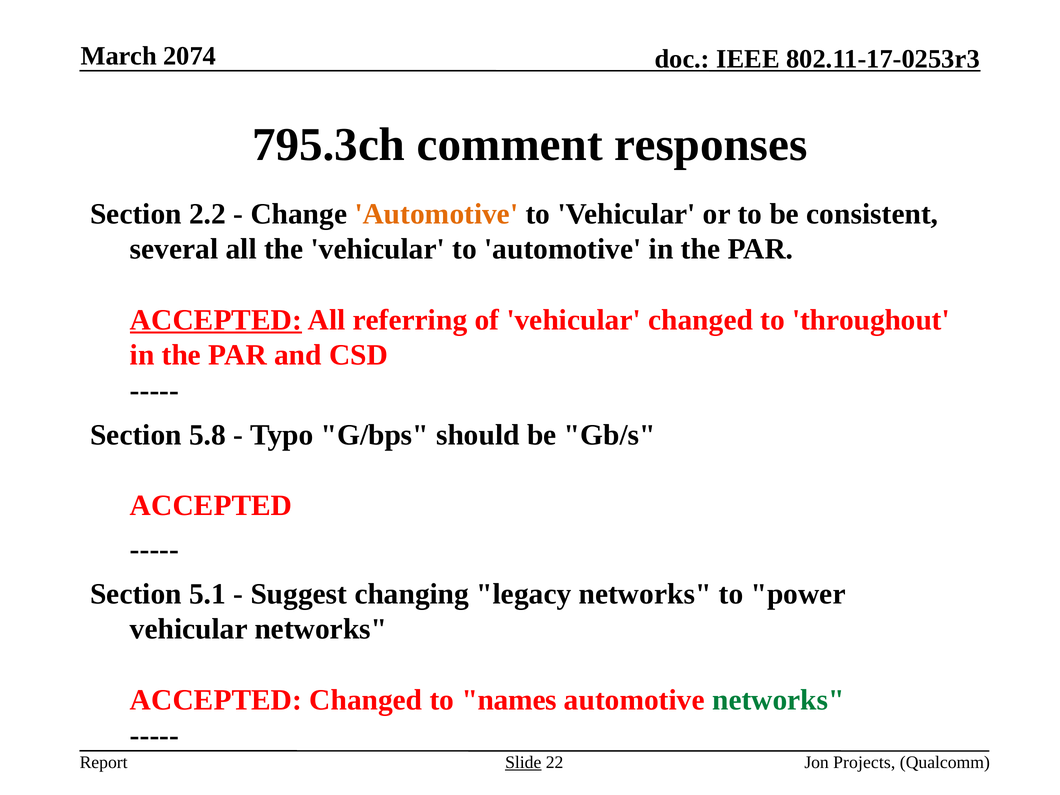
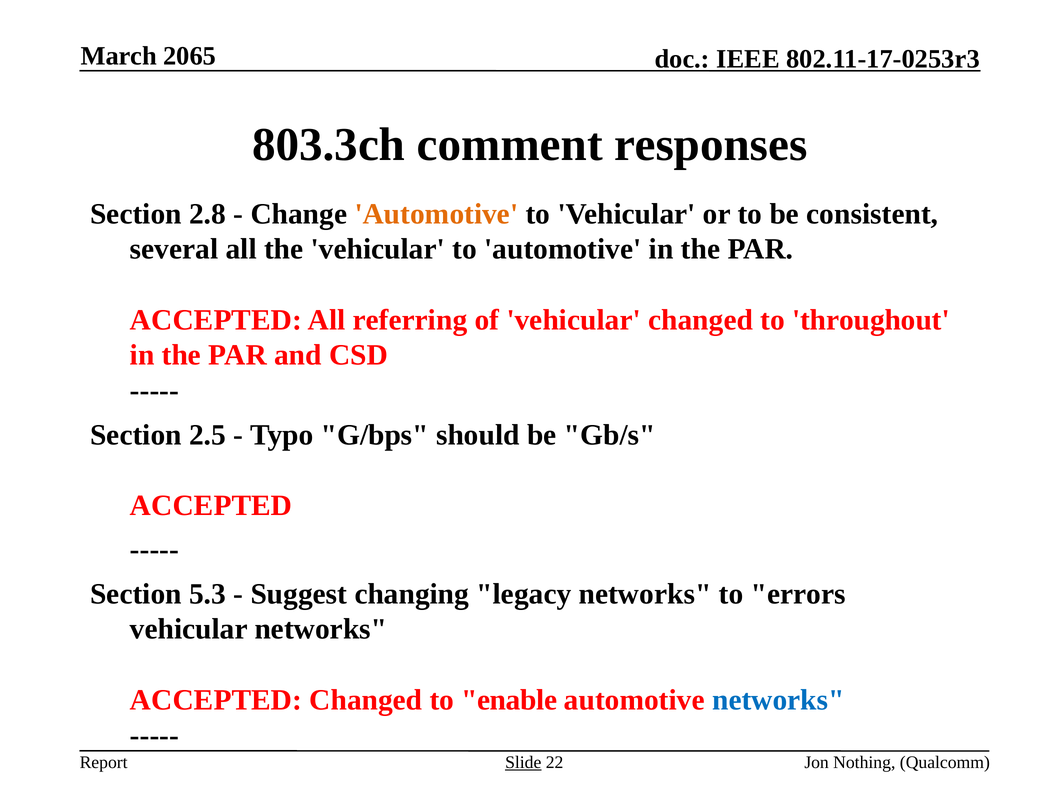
2074: 2074 -> 2065
795.3ch: 795.3ch -> 803.3ch
2.2: 2.2 -> 2.8
ACCEPTED at (216, 320) underline: present -> none
5.8: 5.8 -> 2.5
5.1: 5.1 -> 5.3
power: power -> errors
names: names -> enable
networks at (778, 700) colour: green -> blue
Projects: Projects -> Nothing
